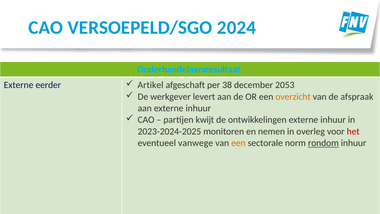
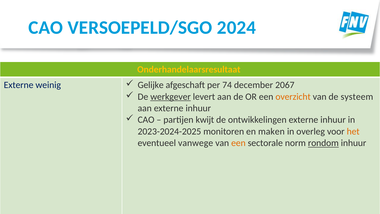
Onderhandelaarsresultaat colour: light blue -> yellow
eerder: eerder -> weinig
Artikel: Artikel -> Gelijke
38: 38 -> 74
2053: 2053 -> 2067
werkgever underline: none -> present
afspraak: afspraak -> systeem
nemen: nemen -> maken
het colour: red -> orange
